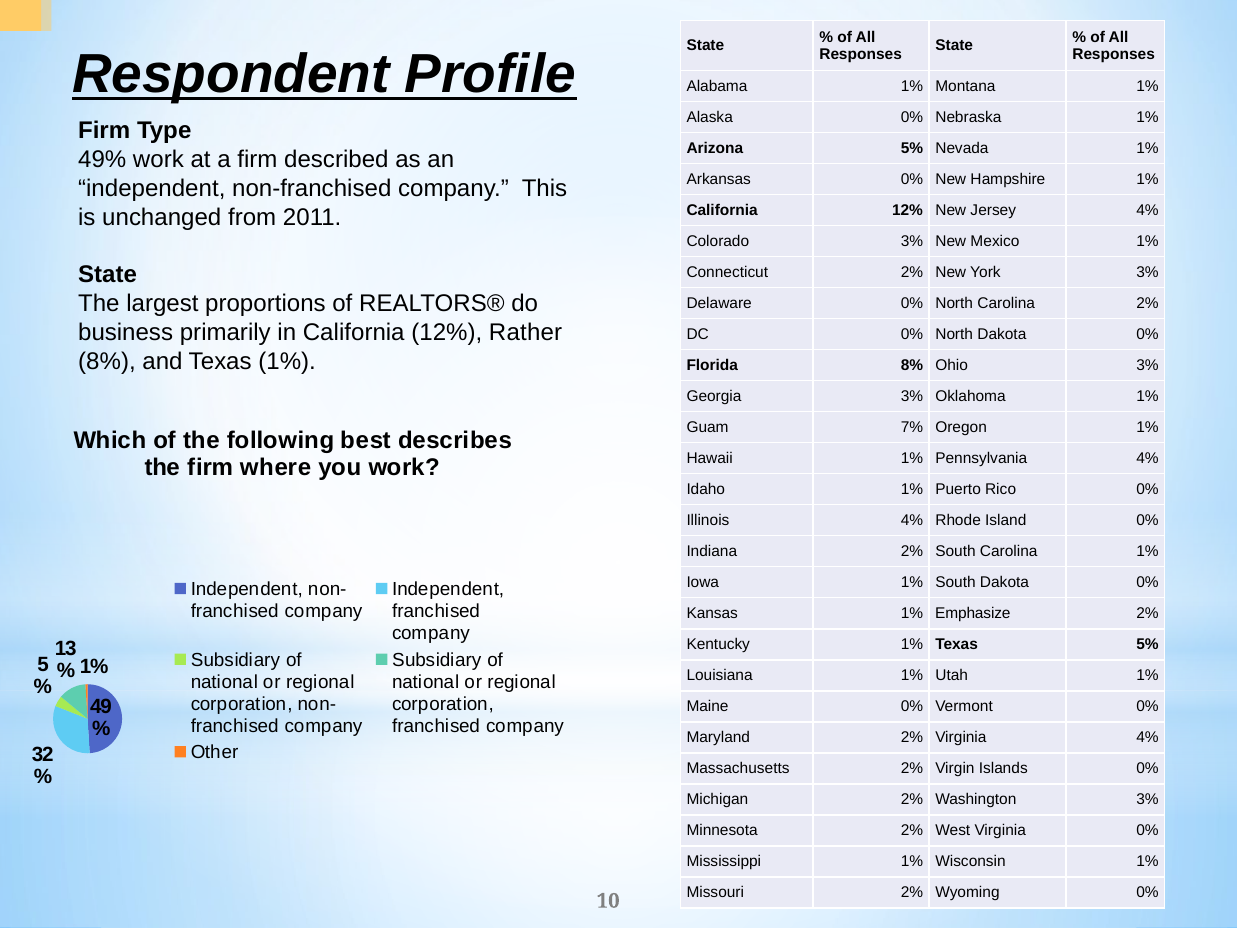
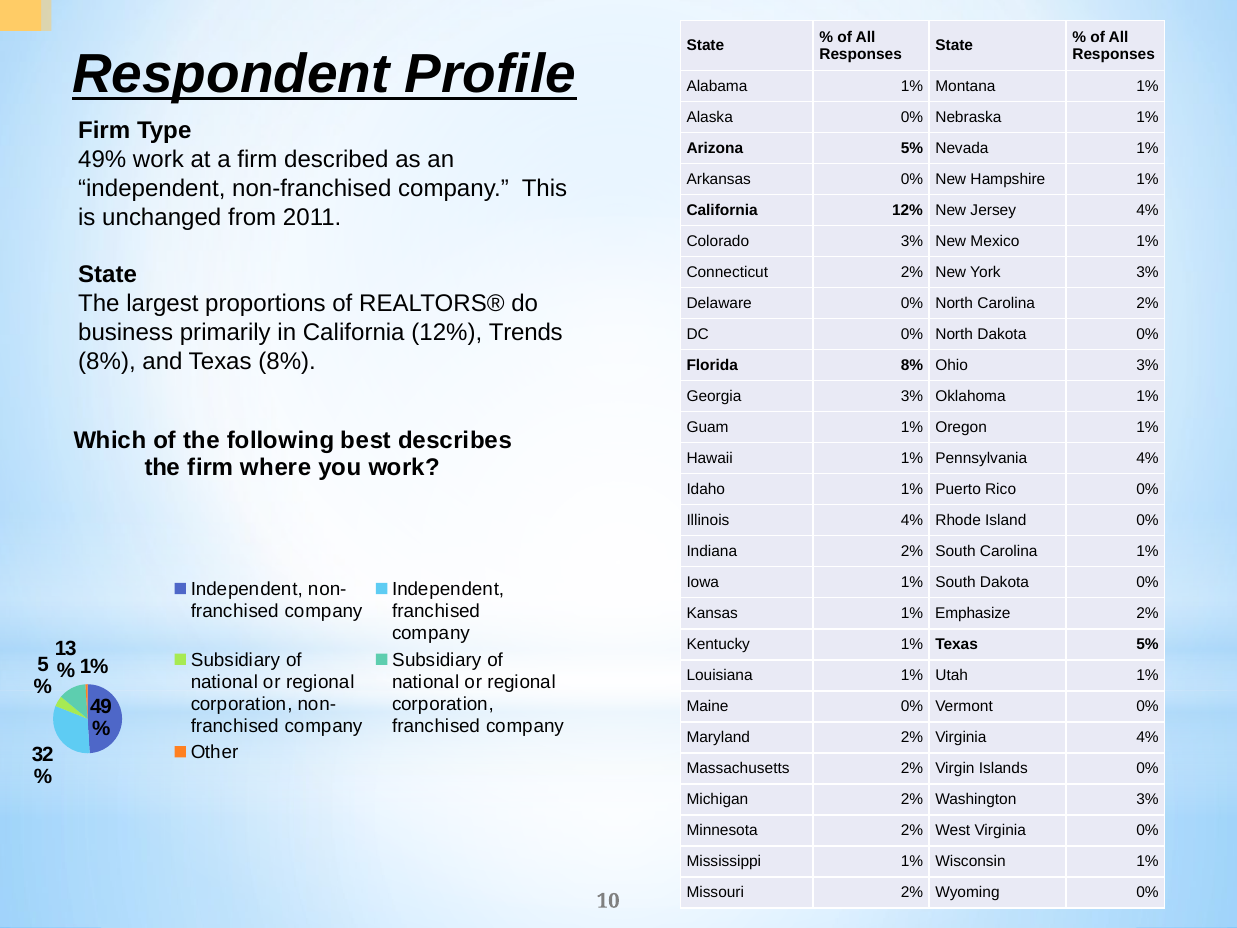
Rather: Rather -> Trends
Texas 1%: 1% -> 8%
Guam 7%: 7% -> 1%
